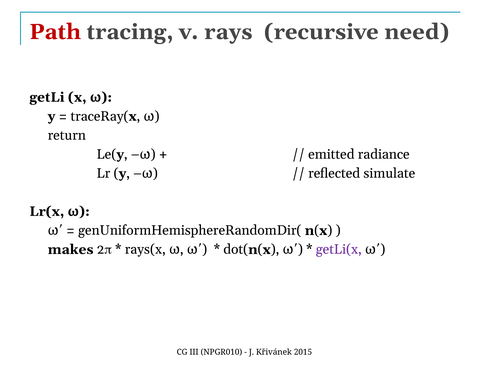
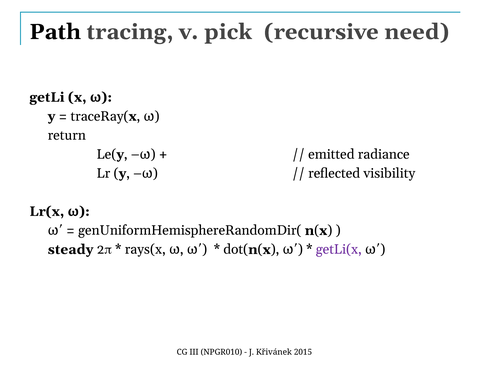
Path colour: red -> black
rays: rays -> pick
simulate: simulate -> visibility
makes: makes -> steady
